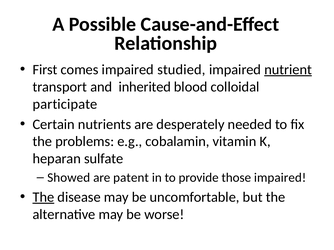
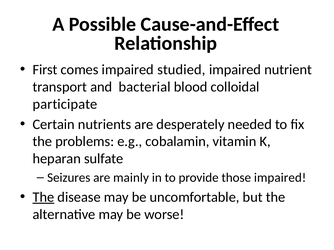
nutrient underline: present -> none
inherited: inherited -> bacterial
Showed: Showed -> Seizures
patent: patent -> mainly
